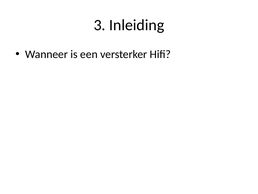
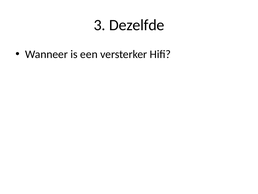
Inleiding: Inleiding -> Dezelfde
